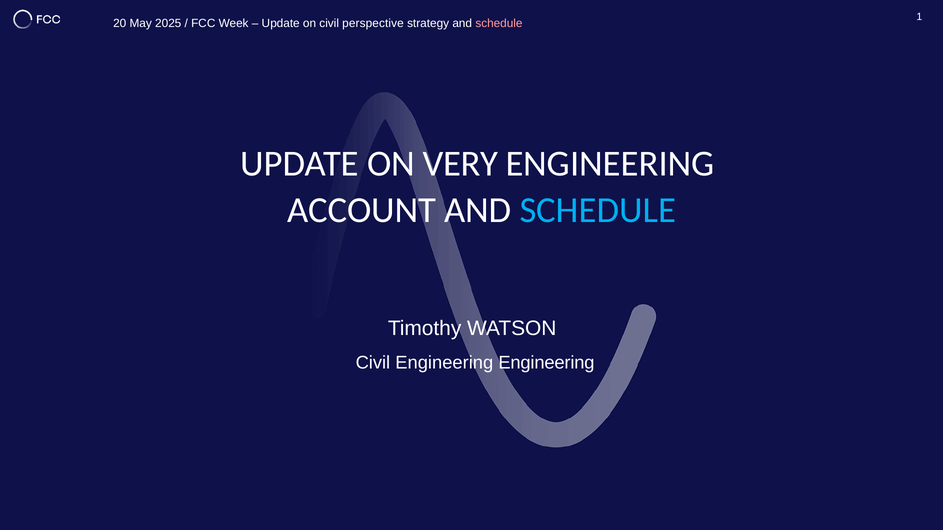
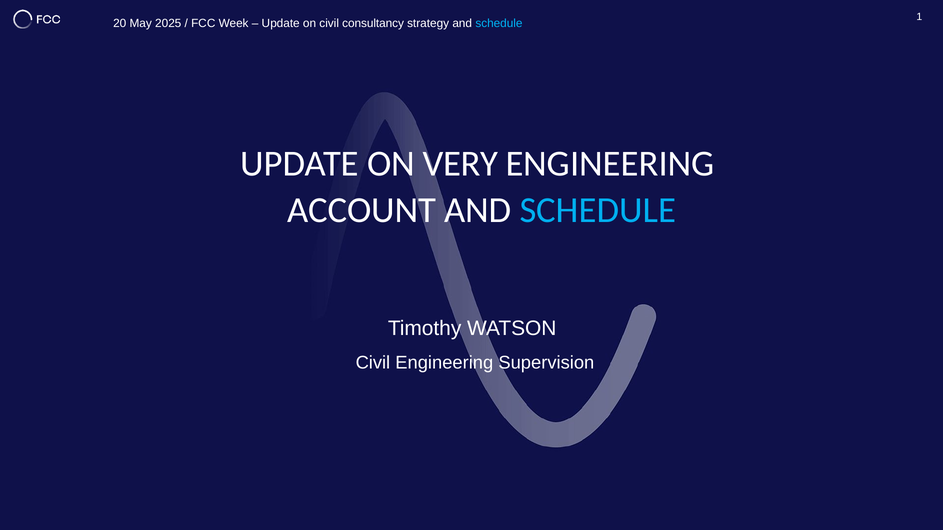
perspective: perspective -> consultancy
schedule at (499, 24) colour: pink -> light blue
Engineering Engineering: Engineering -> Supervision
